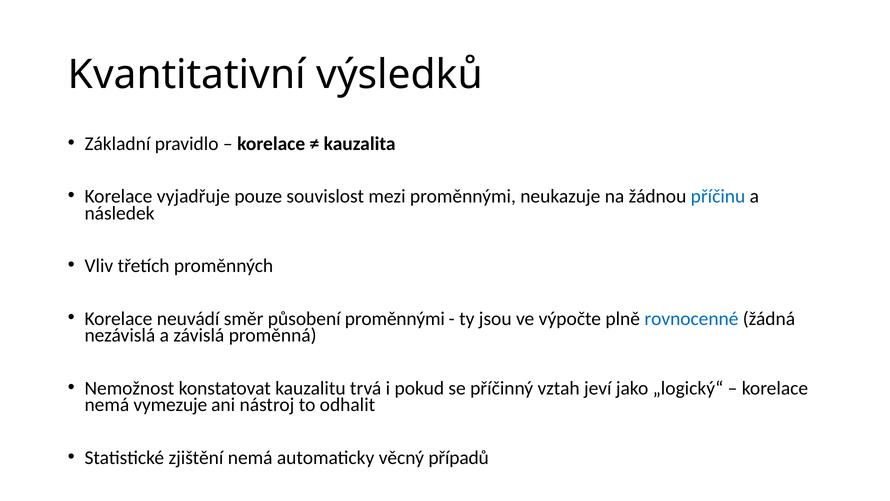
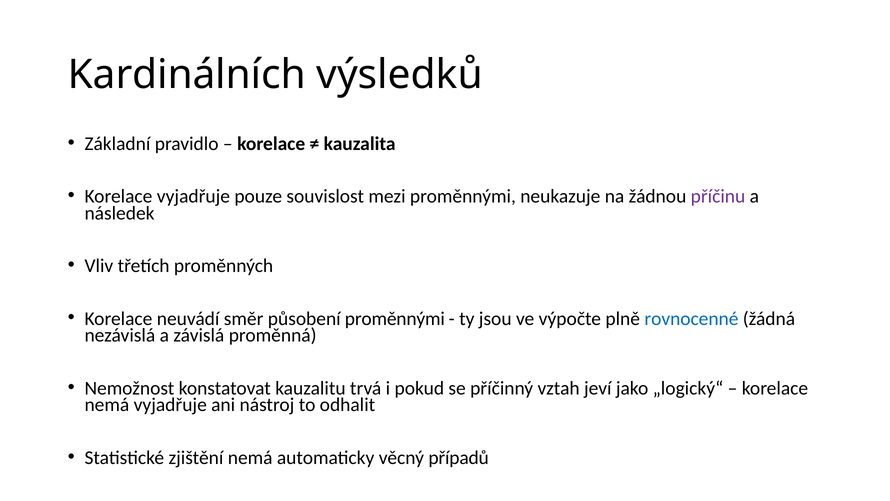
Kvantitativní: Kvantitativní -> Kardinálních
příčinu colour: blue -> purple
nemá vymezuje: vymezuje -> vyjadřuje
